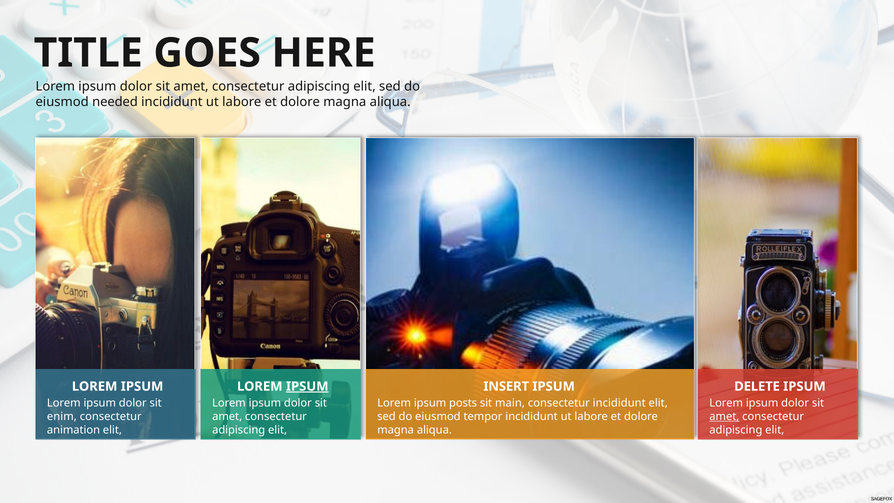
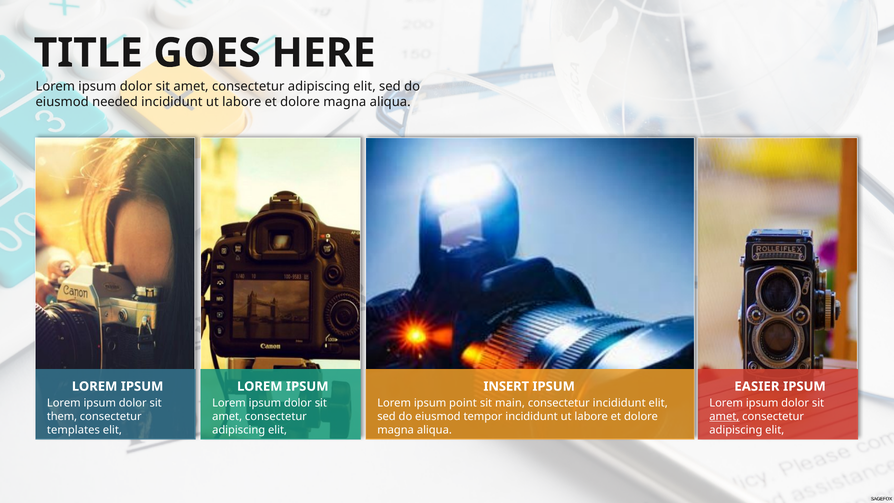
IPSUM at (307, 386) underline: present -> none
DELETE: DELETE -> EASIER
posts: posts -> point
enim: enim -> them
animation: animation -> templates
